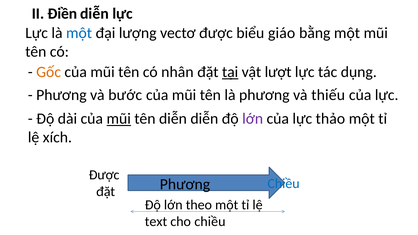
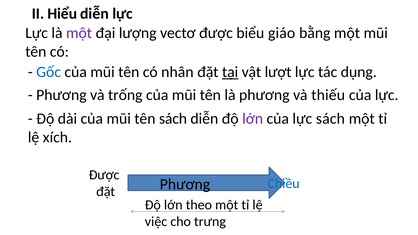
Điền: Điền -> Hiểu
một at (79, 33) colour: blue -> purple
Gốc colour: orange -> blue
bước: bước -> trống
mũi at (119, 119) underline: present -> none
tên diễn: diễn -> sách
lực thảo: thảo -> sách
text: text -> việc
cho chiều: chiều -> trưng
